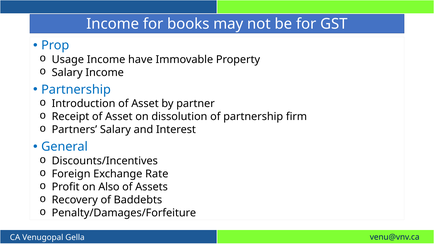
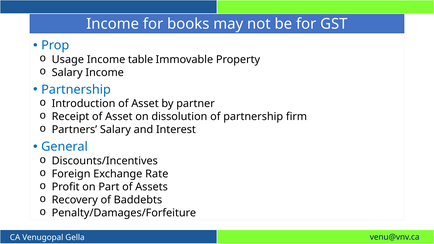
have: have -> table
Also: Also -> Part
